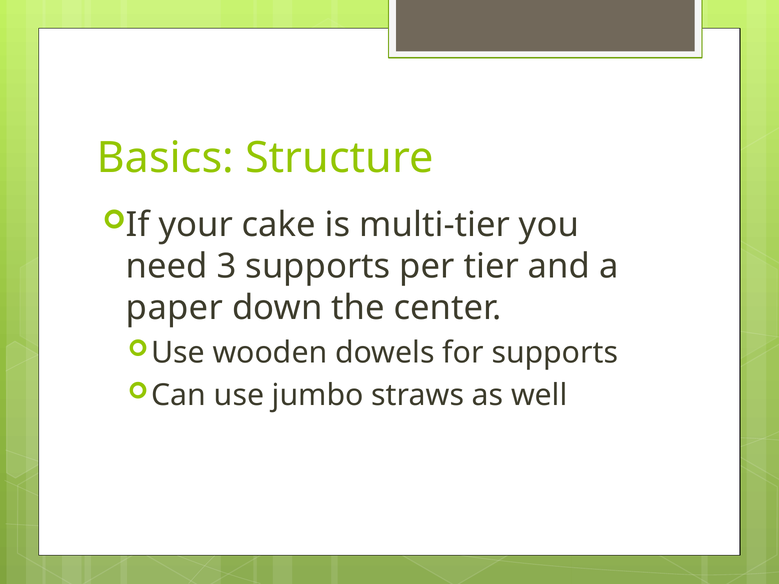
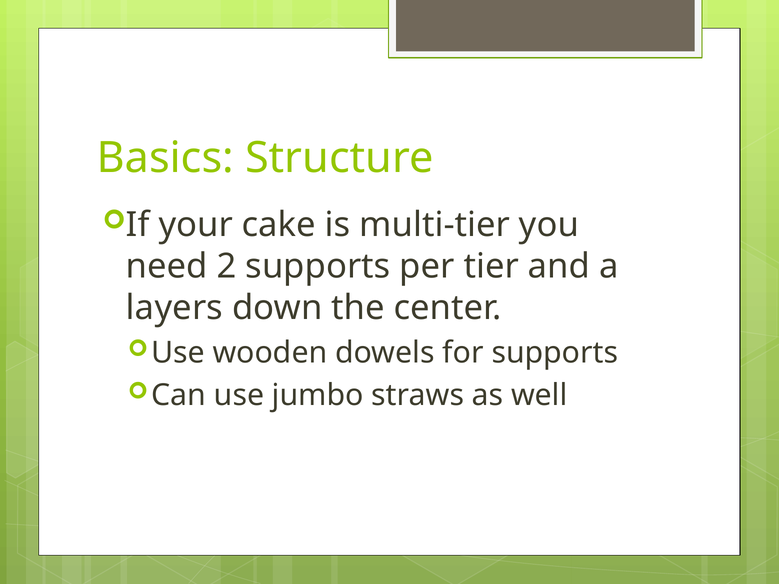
3: 3 -> 2
paper: paper -> layers
